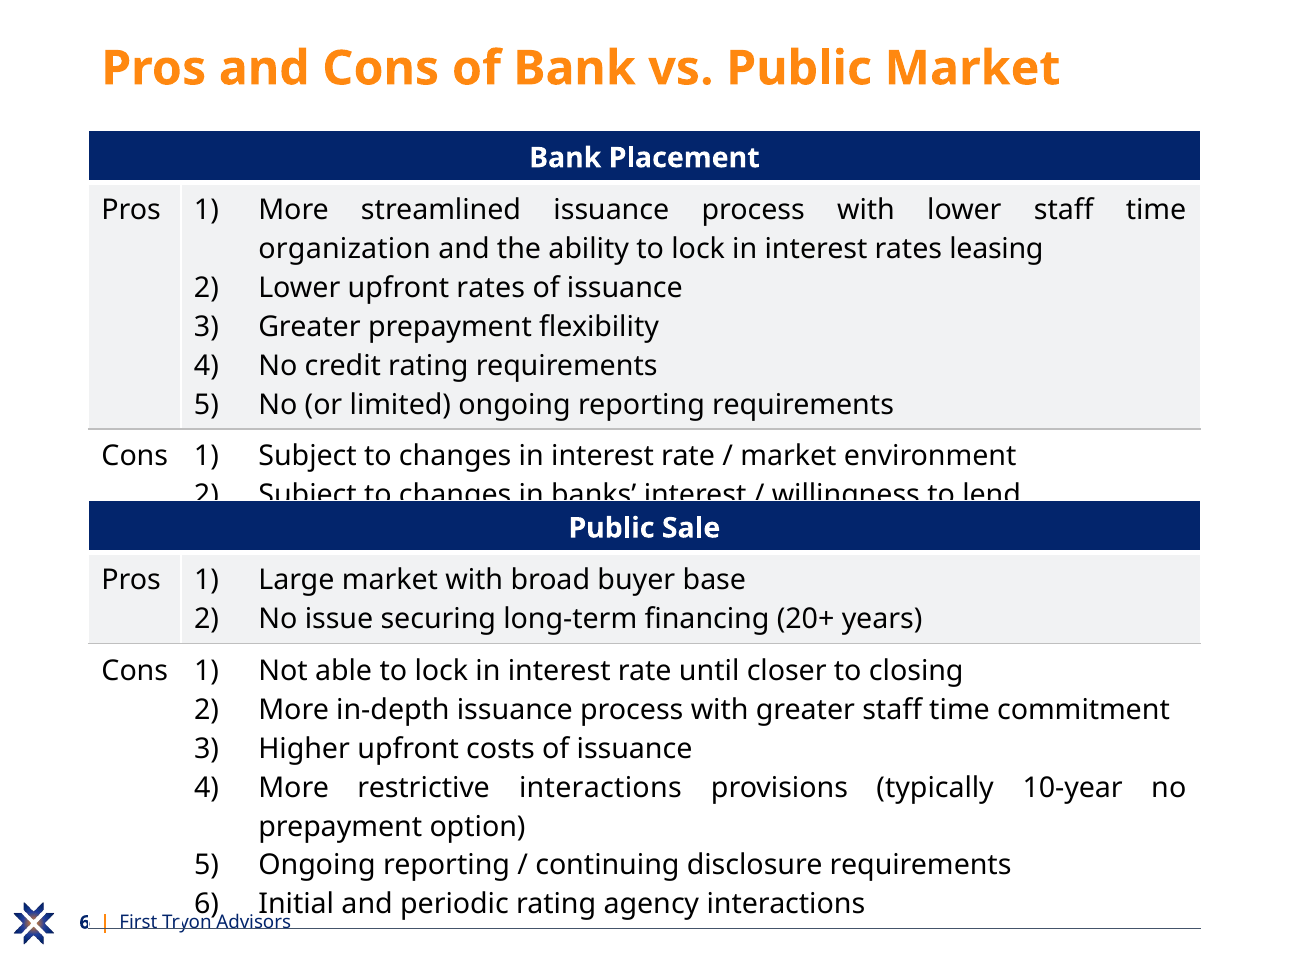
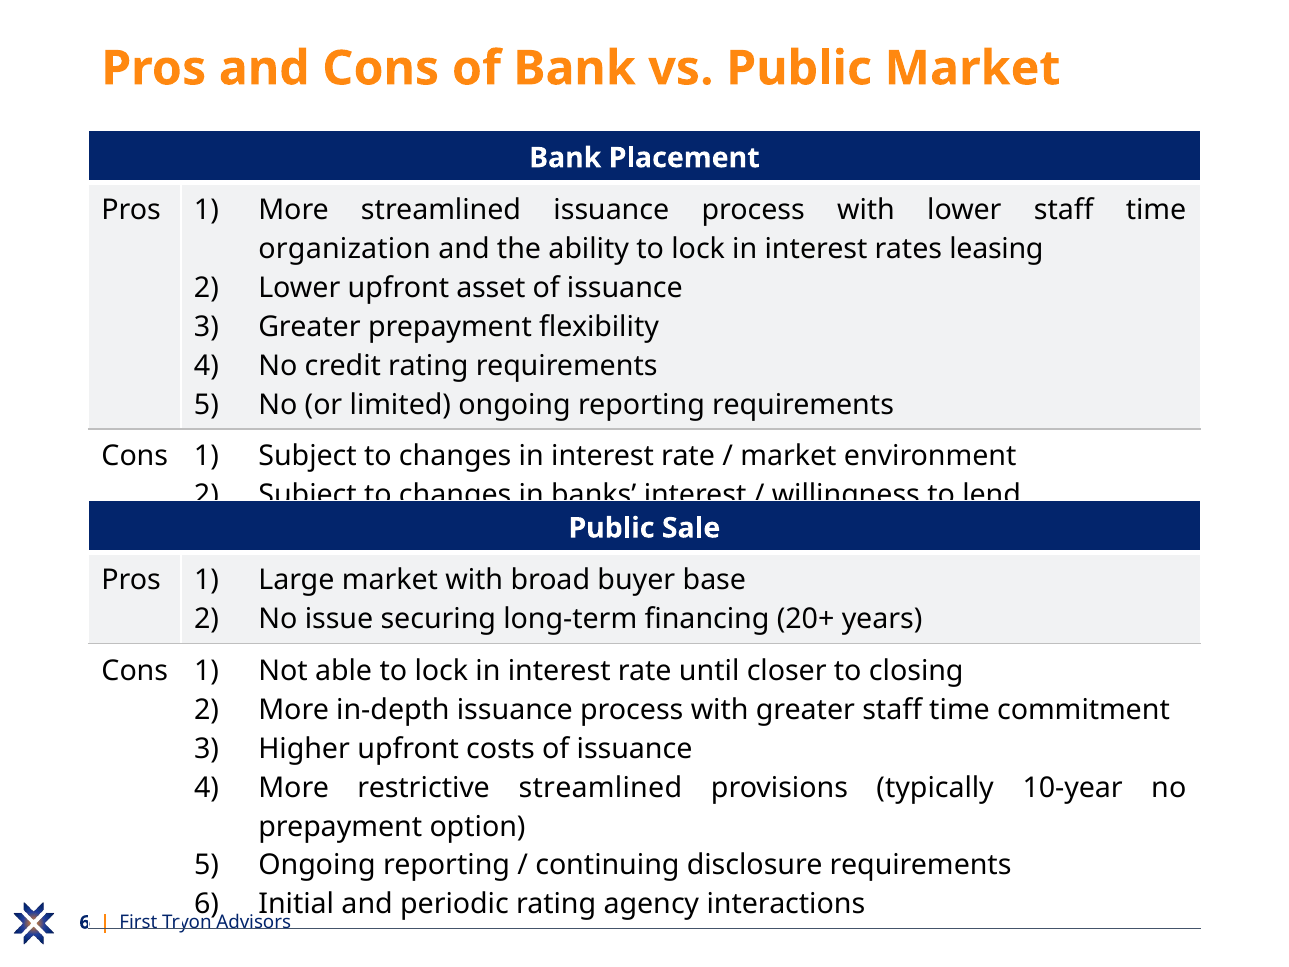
upfront rates: rates -> asset
restrictive interactions: interactions -> streamlined
